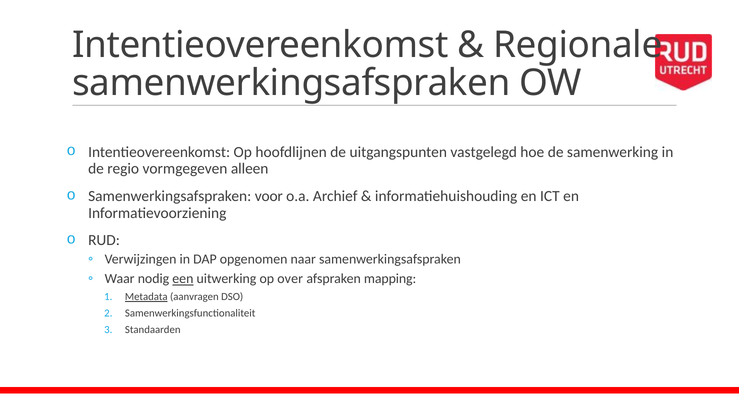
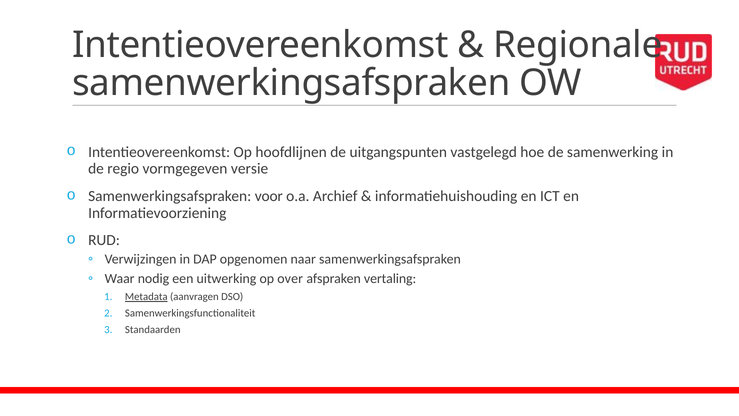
alleen: alleen -> versie
een underline: present -> none
mapping: mapping -> vertaling
